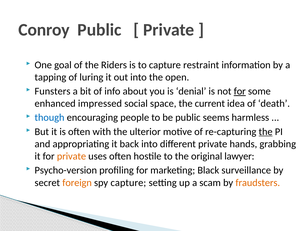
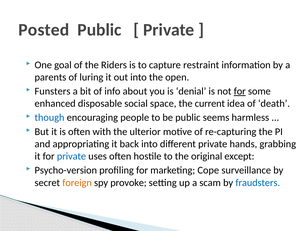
Conroy: Conroy -> Posted
tapping: tapping -> parents
impressed: impressed -> disposable
the at (266, 132) underline: present -> none
private at (71, 156) colour: orange -> blue
lawyer: lawyer -> except
Black: Black -> Cope
spy capture: capture -> provoke
fraudsters colour: orange -> blue
